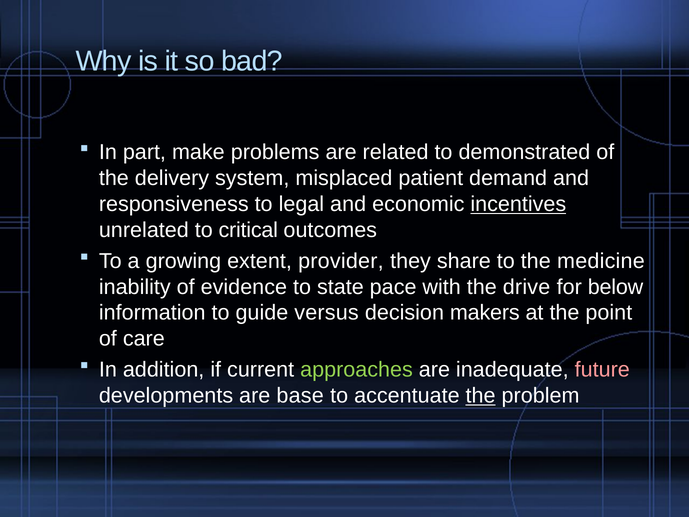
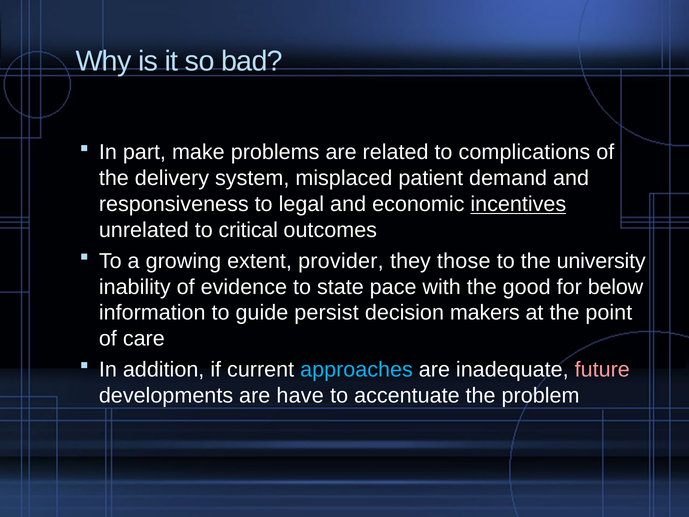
demonstrated: demonstrated -> complications
share: share -> those
medicine: medicine -> university
drive: drive -> good
versus: versus -> persist
approaches colour: light green -> light blue
base: base -> have
the at (481, 395) underline: present -> none
